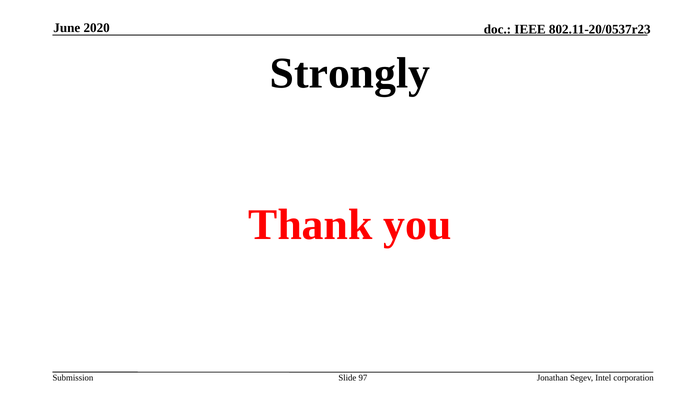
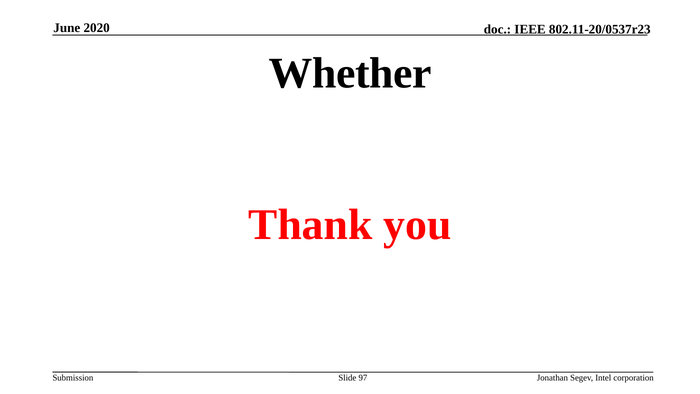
Strongly: Strongly -> Whether
